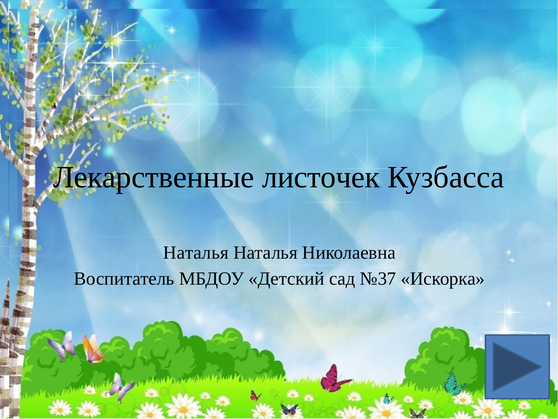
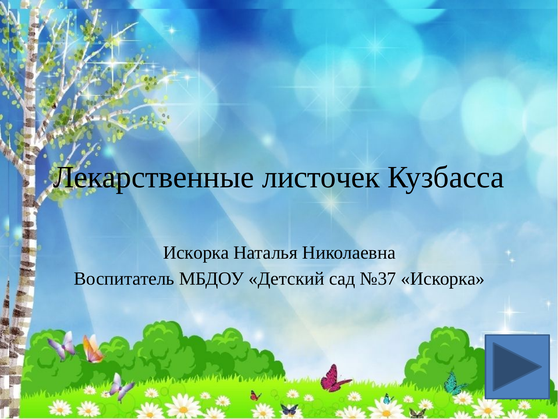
Наталья at (196, 252): Наталья -> Искорка
